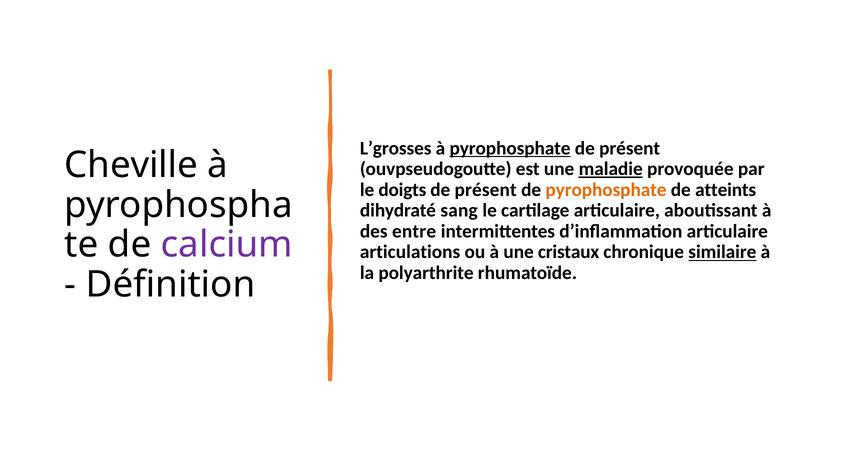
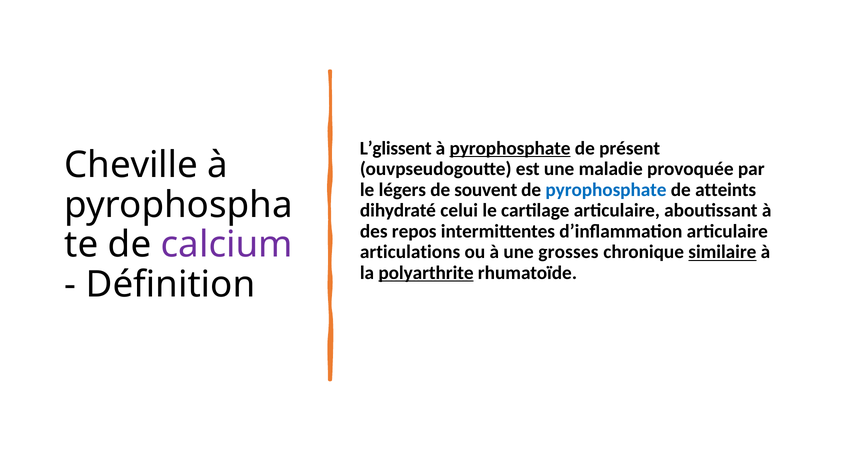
L’grosses: L’grosses -> L’glissent
maladie underline: present -> none
doigts: doigts -> légers
présent at (486, 190): présent -> souvent
pyrophosphate at (606, 190) colour: orange -> blue
sang: sang -> celui
entre: entre -> repos
cristaux: cristaux -> grosses
polyarthrite underline: none -> present
